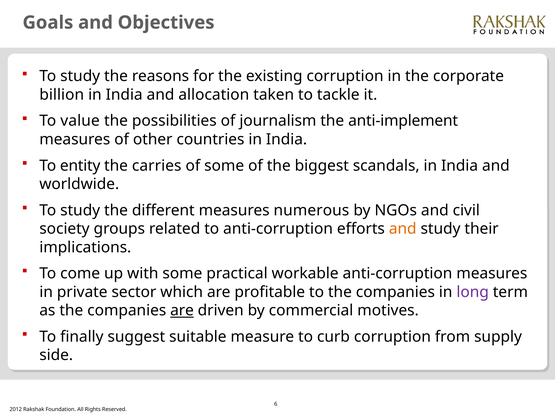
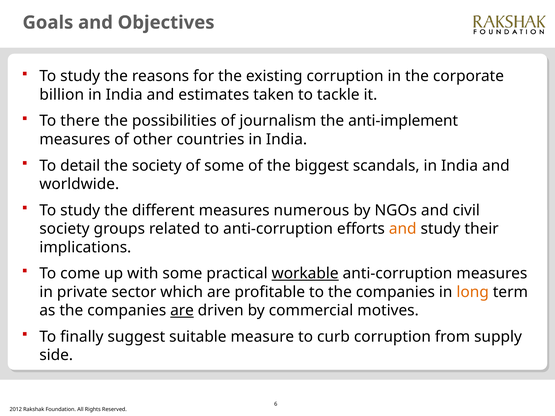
allocation: allocation -> estimates
value: value -> there
entity: entity -> detail
the carries: carries -> society
workable underline: none -> present
long colour: purple -> orange
